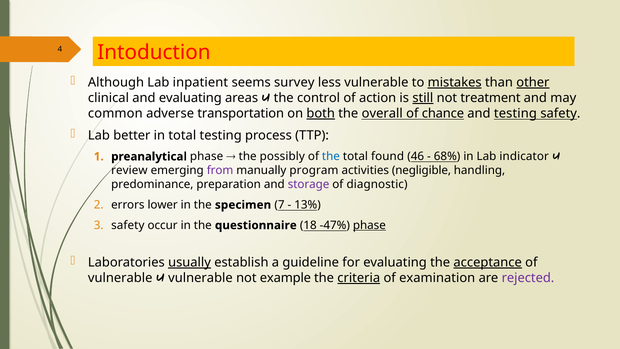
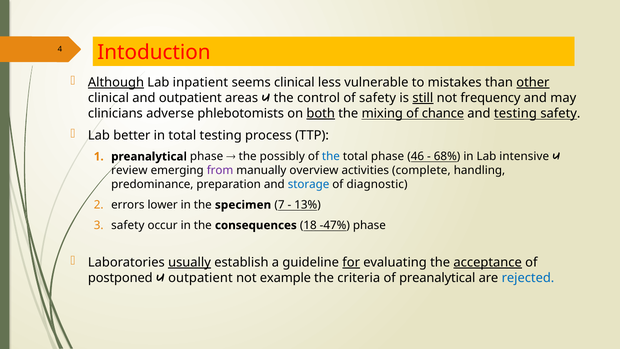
Although underline: none -> present
seems survey: survey -> clinical
mistakes underline: present -> none
and evaluating: evaluating -> outpatient
of action: action -> safety
treatment: treatment -> frequency
common: common -> clinicians
transportation: transportation -> phlebotomists
overall: overall -> mixing
total found: found -> phase
indicator: indicator -> intensive
program: program -> overview
negligible: negligible -> complete
storage colour: purple -> blue
questionnaire: questionnaire -> consequences
phase at (369, 225) underline: present -> none
for underline: none -> present
vulnerable at (120, 278): vulnerable -> postponed
vulnerable at (200, 278): vulnerable -> outpatient
criteria underline: present -> none
of examination: examination -> preanalytical
rejected colour: purple -> blue
